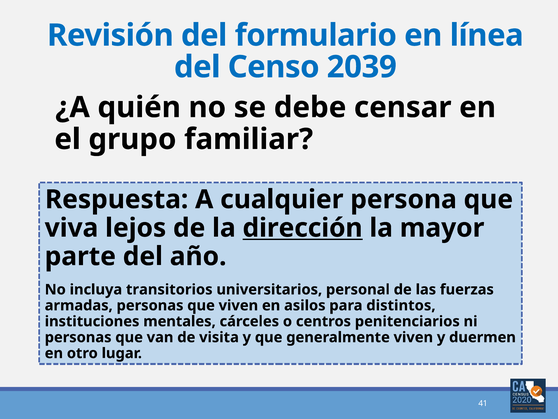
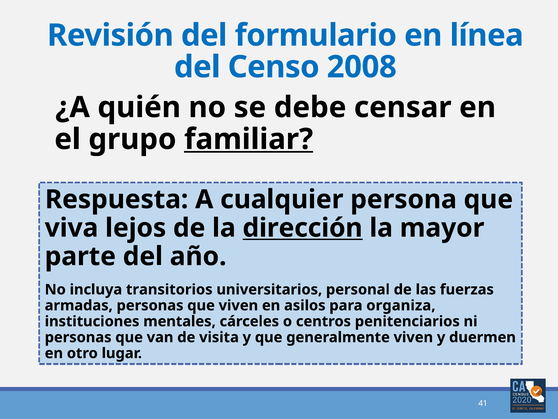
2039: 2039 -> 2008
familiar underline: none -> present
distintos: distintos -> organiza
